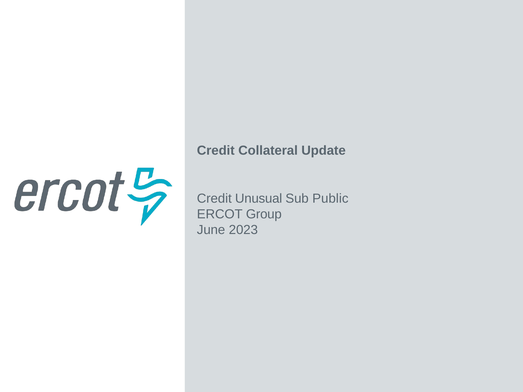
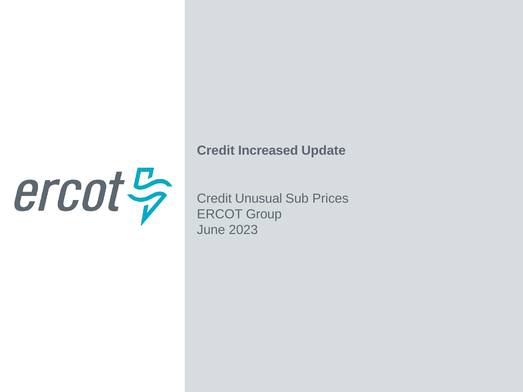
Collateral: Collateral -> Increased
Public: Public -> Prices
